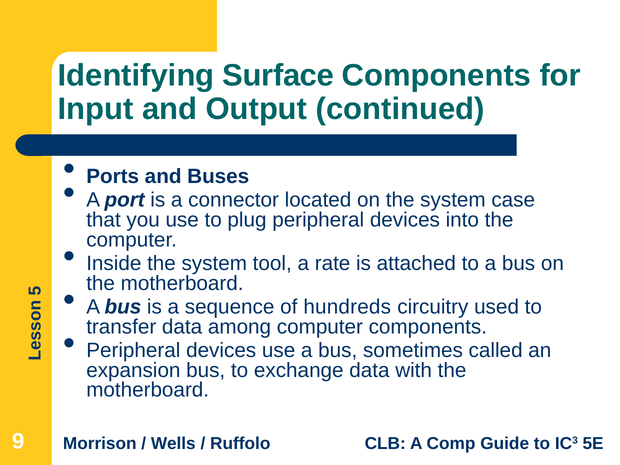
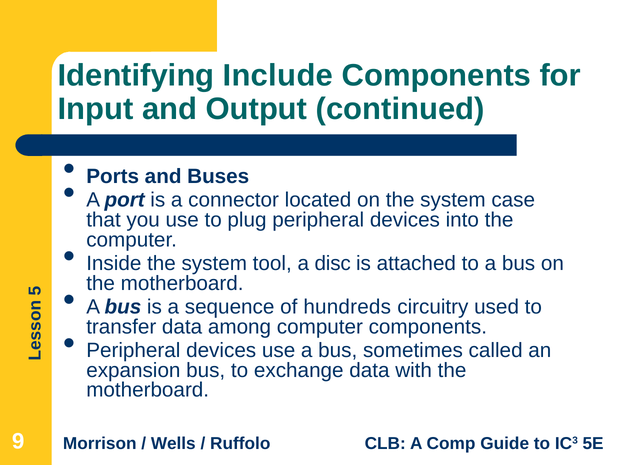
Surface: Surface -> Include
rate: rate -> disc
